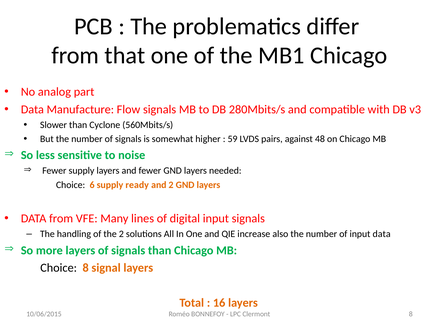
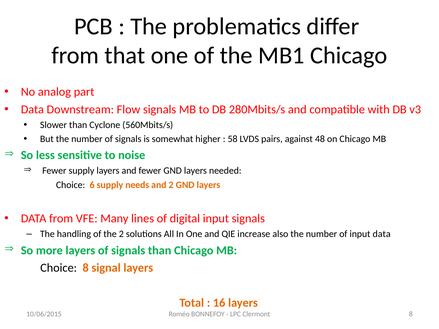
Manufacture: Manufacture -> Downstream
59: 59 -> 58
ready: ready -> needs
